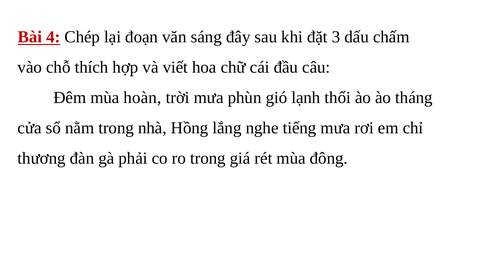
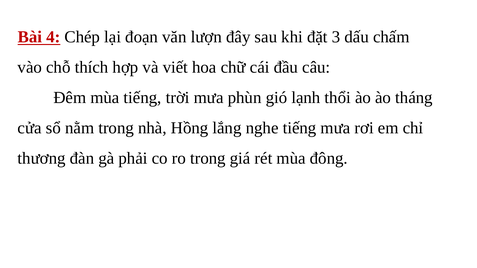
sáng: sáng -> lượn
mùa hoàn: hoàn -> tiếng
